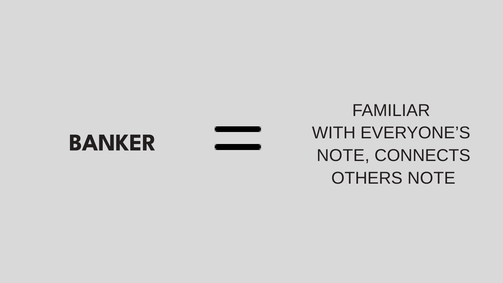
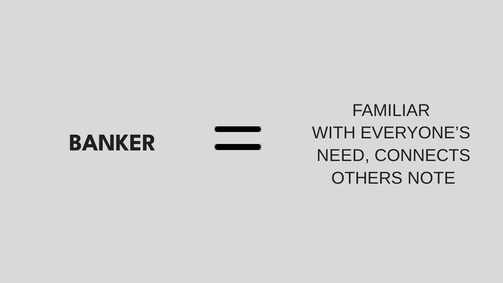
NOTE at (343, 156): NOTE -> NEED
